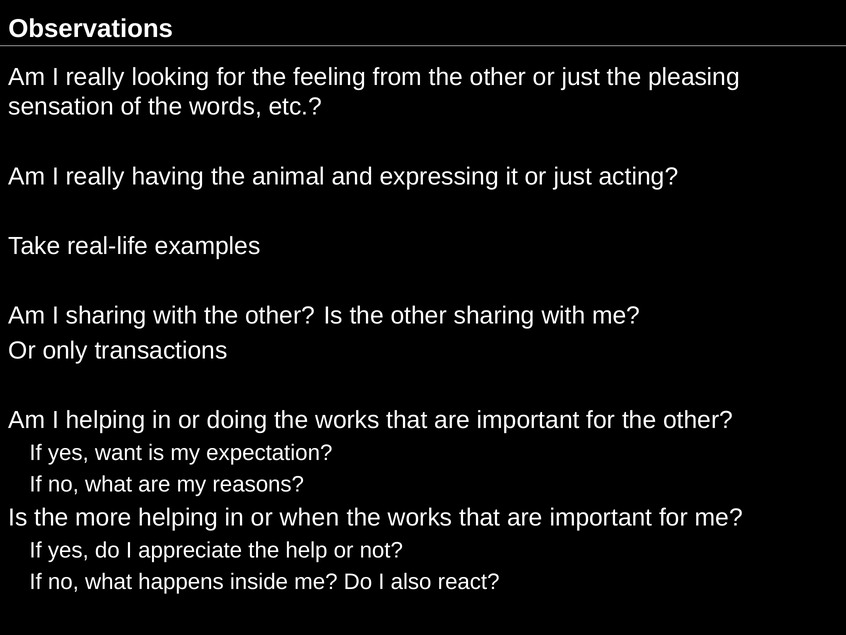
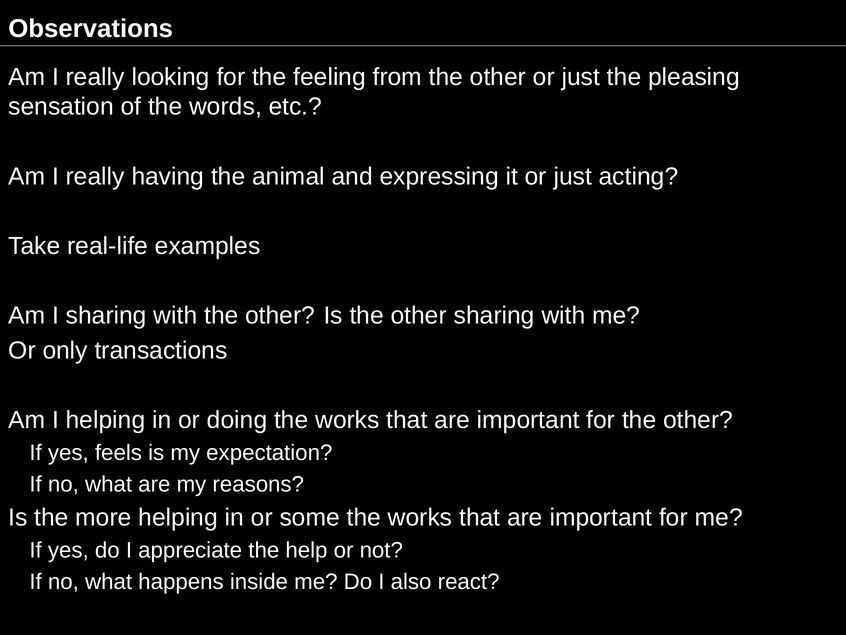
want: want -> feels
when: when -> some
